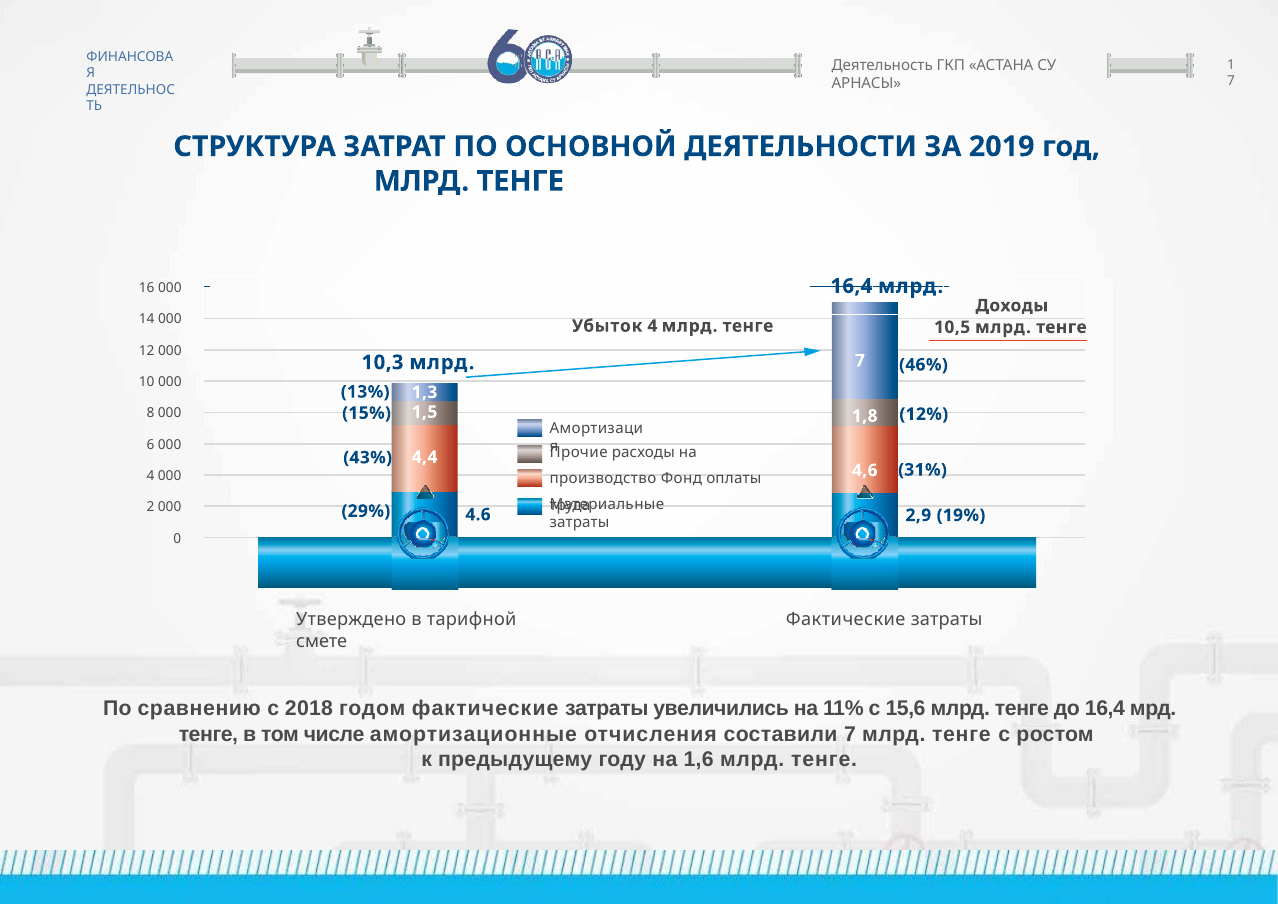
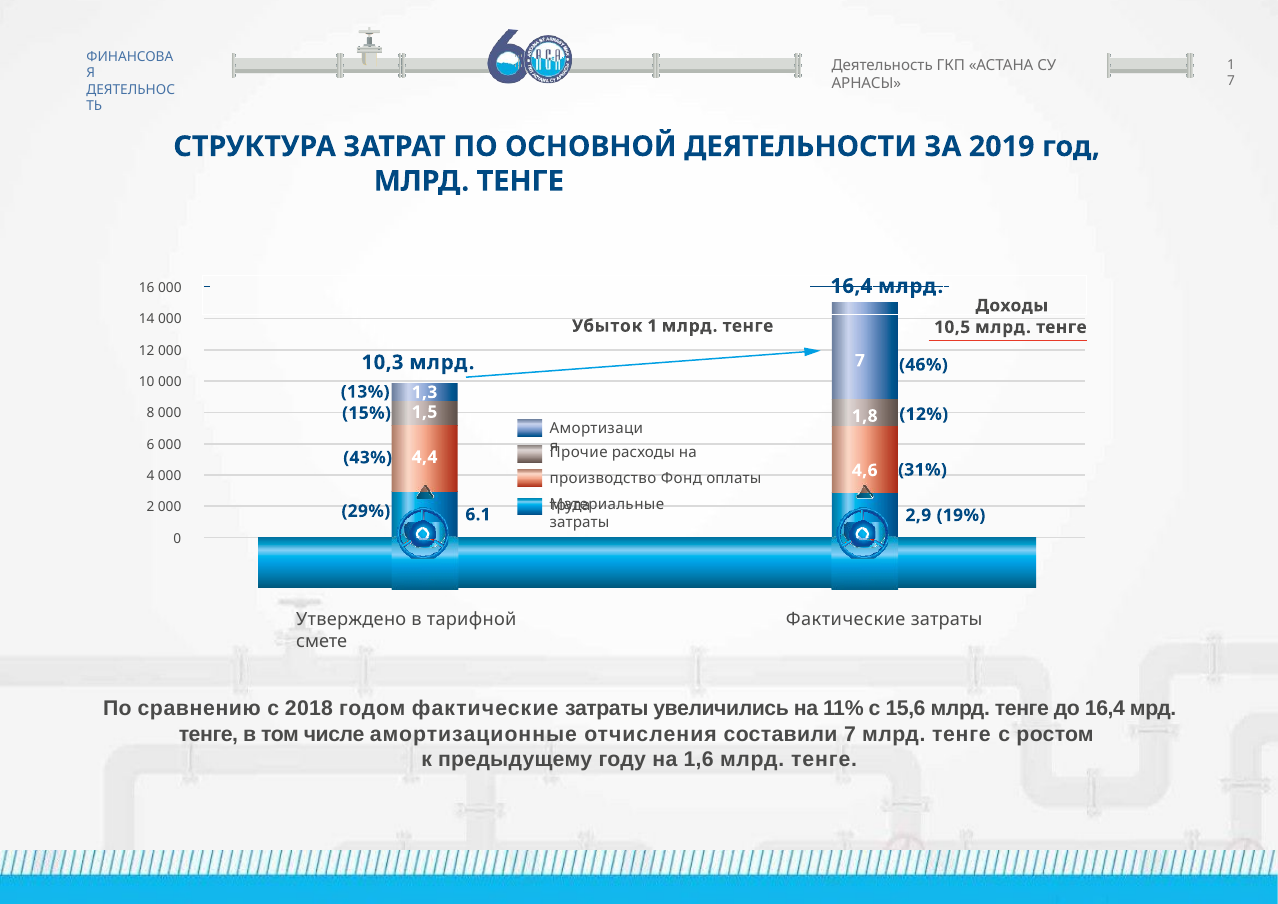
Убыток 4: 4 -> 1
4.6: 4.6 -> 6.1
